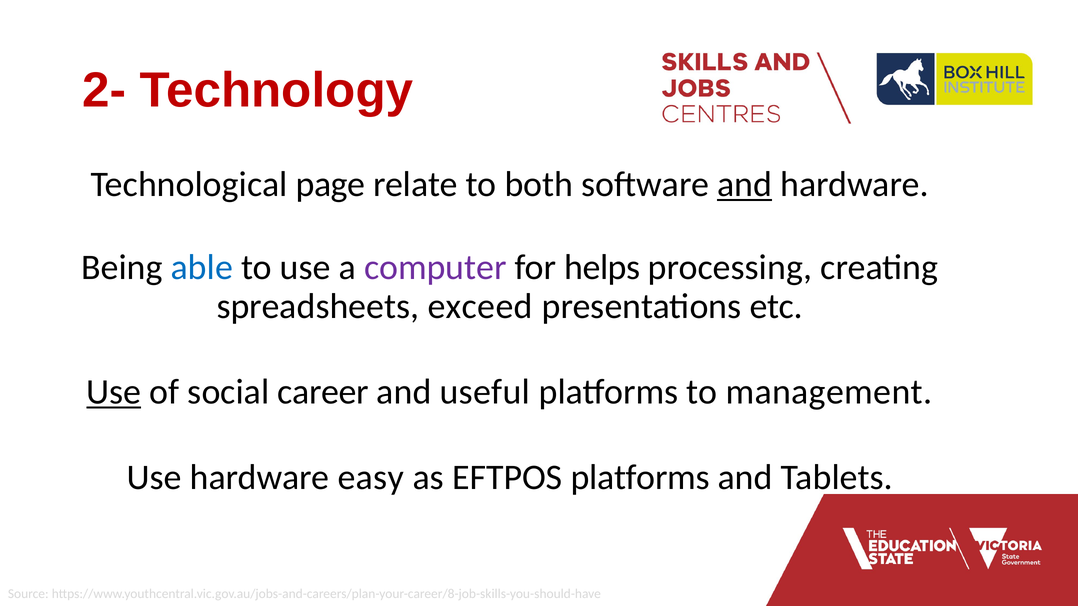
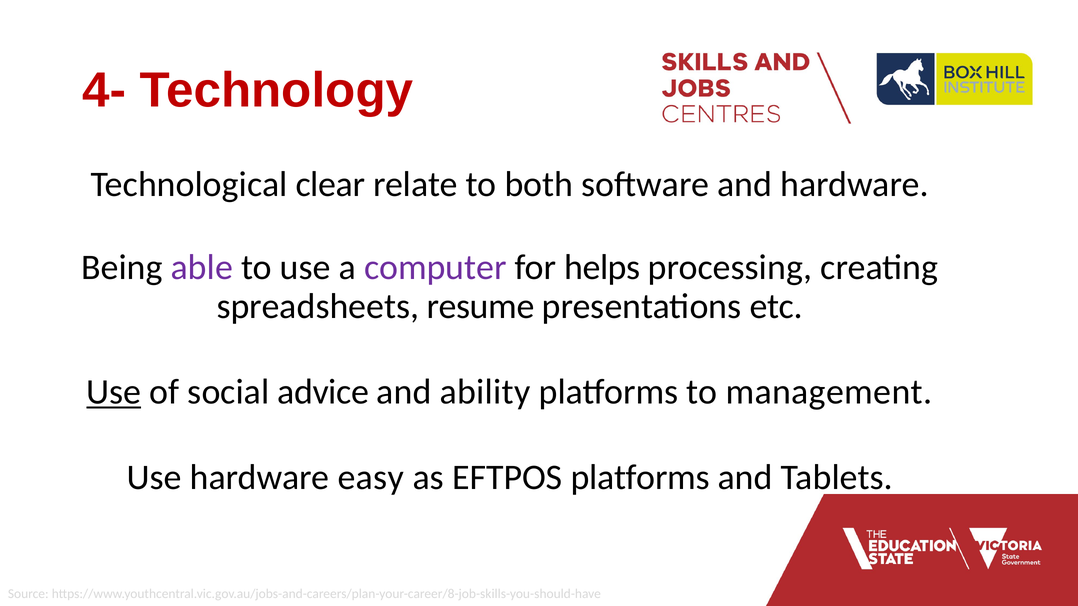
2-: 2- -> 4-
page: page -> clear
and at (745, 185) underline: present -> none
able colour: blue -> purple
exceed: exceed -> resume
career: career -> advice
useful: useful -> ability
